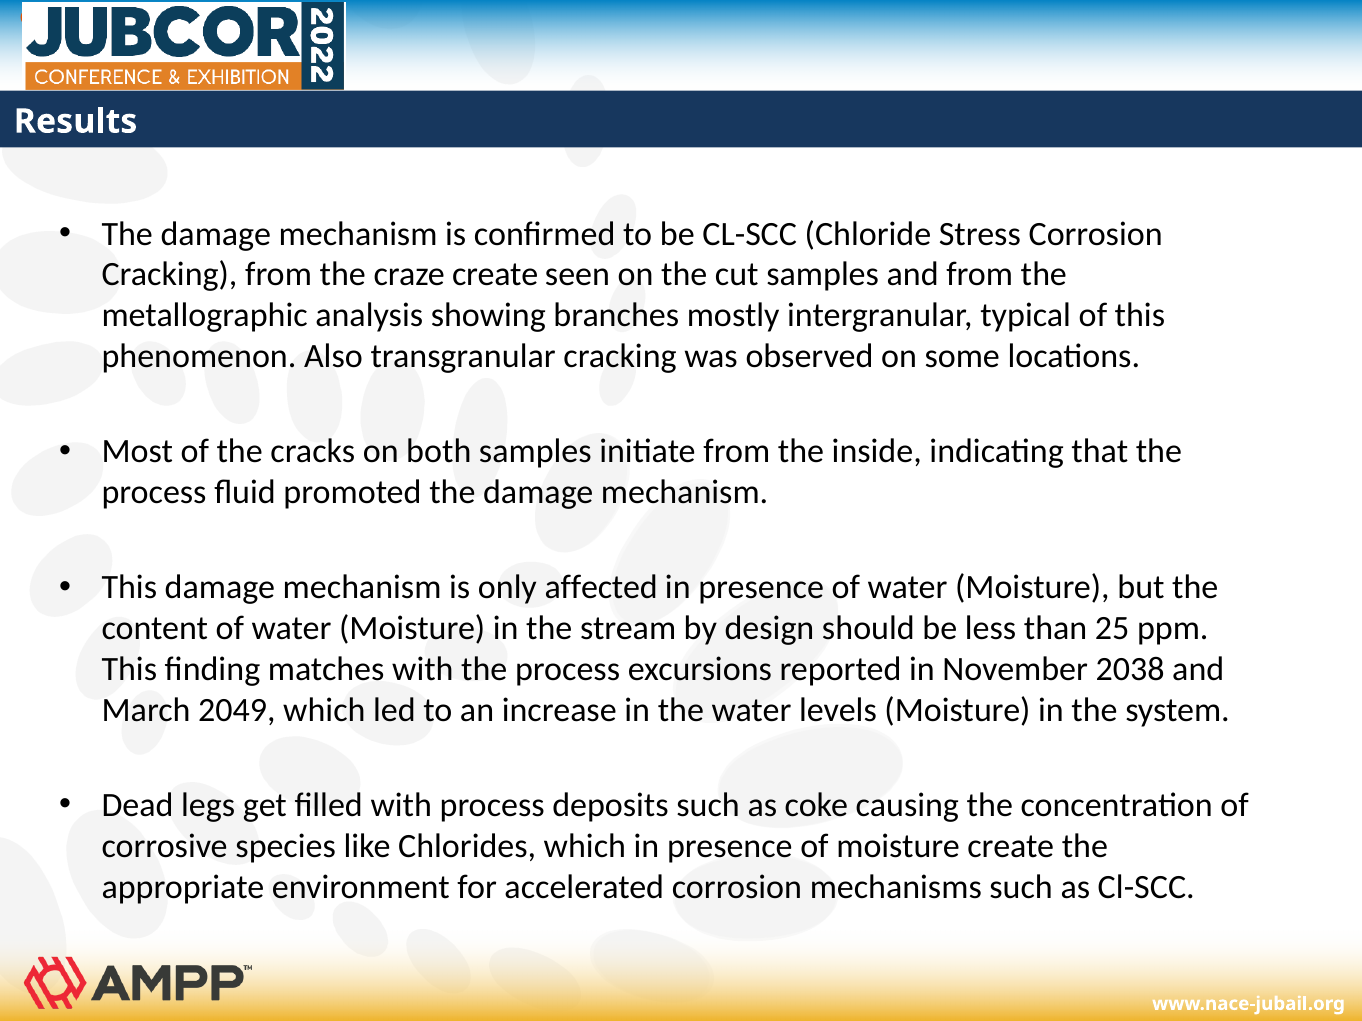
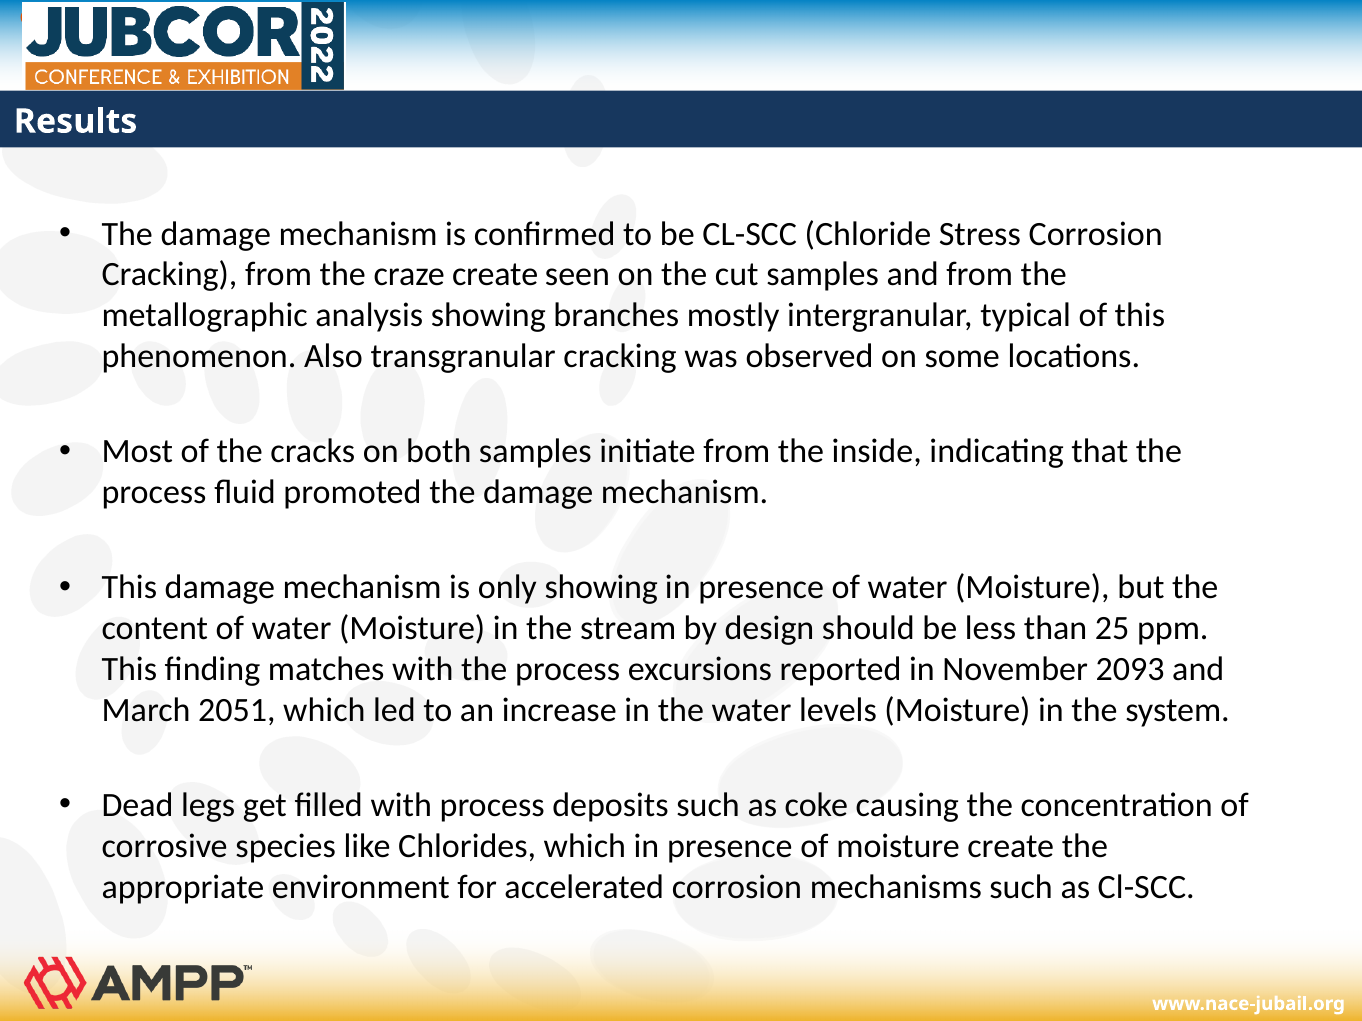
only affected: affected -> showing
2038: 2038 -> 2093
2049: 2049 -> 2051
